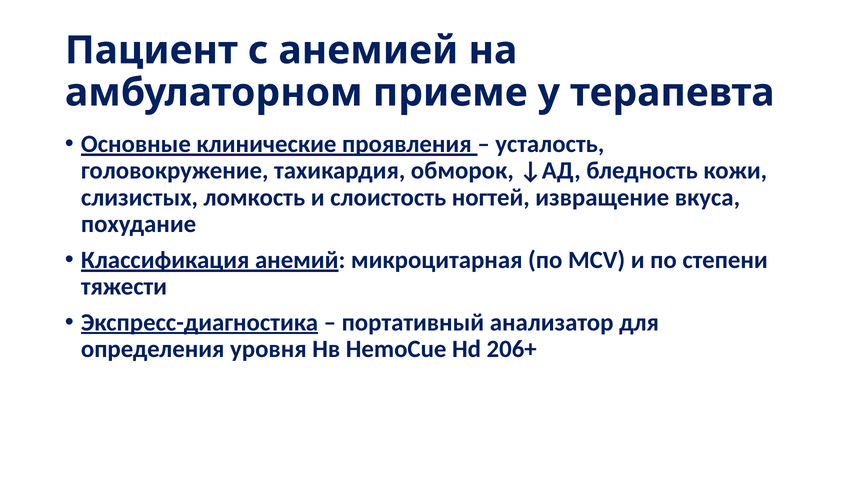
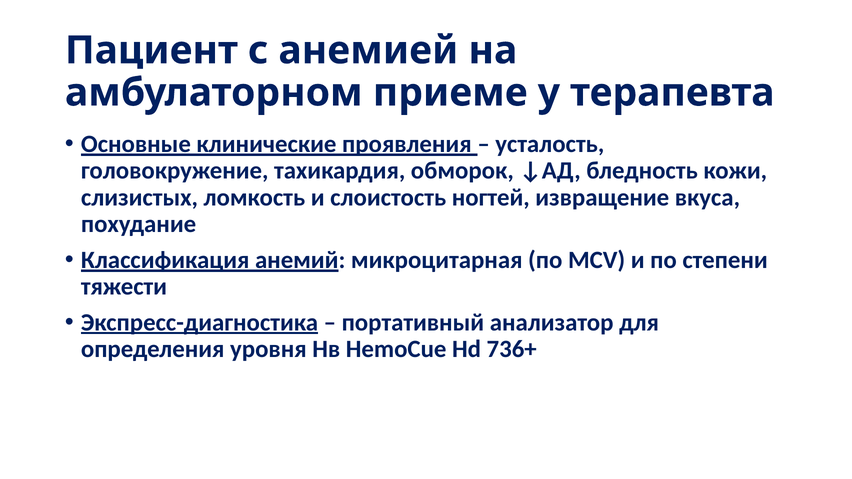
206+: 206+ -> 736+
